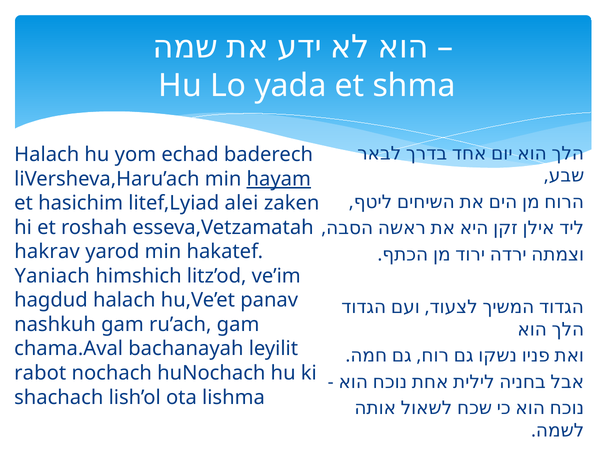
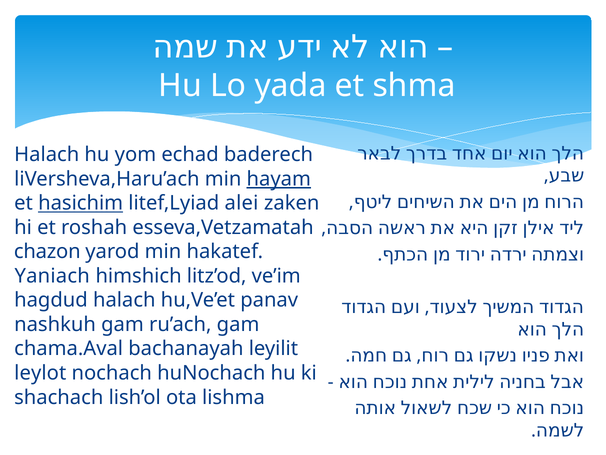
hasichim underline: none -> present
hakrav: hakrav -> chazon
rabot: rabot -> leylot
